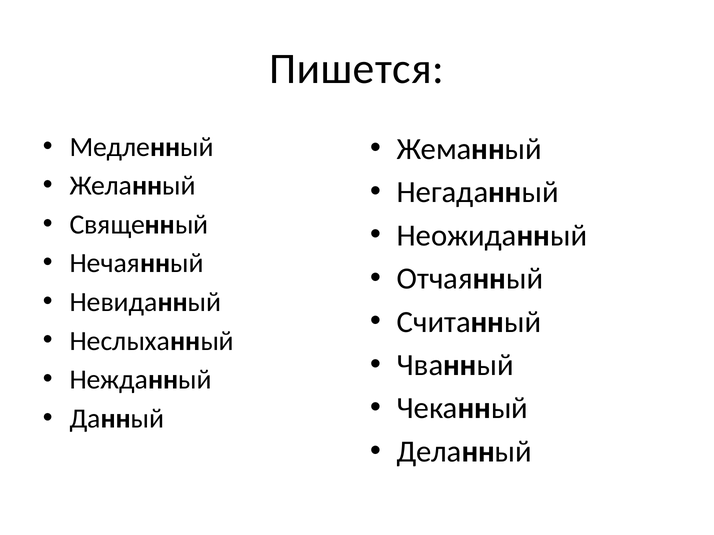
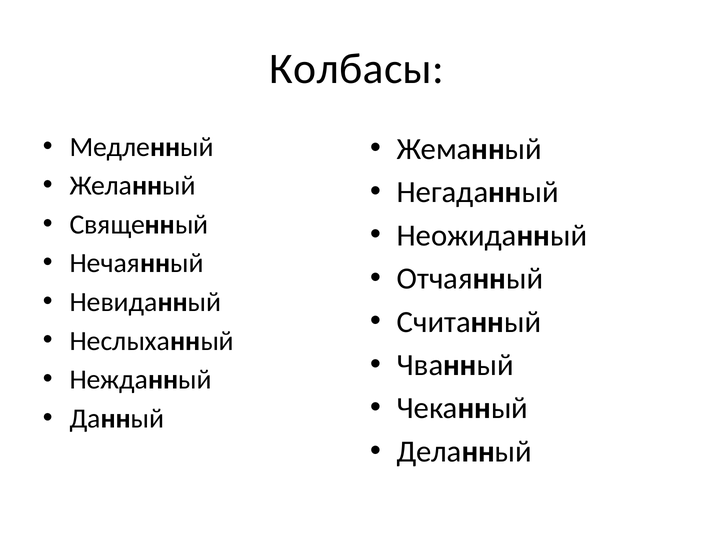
Пишется: Пишется -> Колбасы
